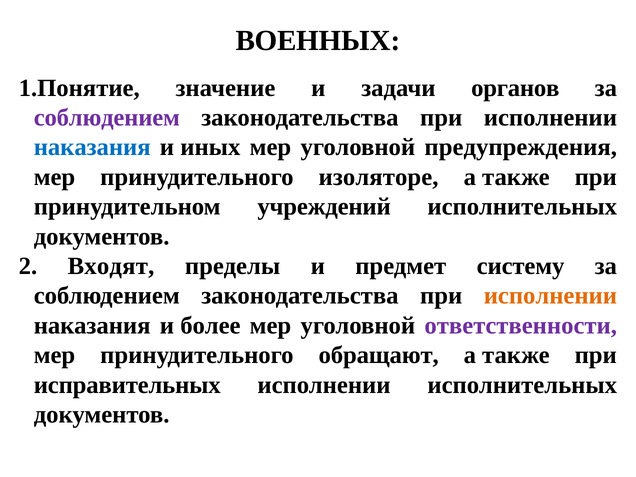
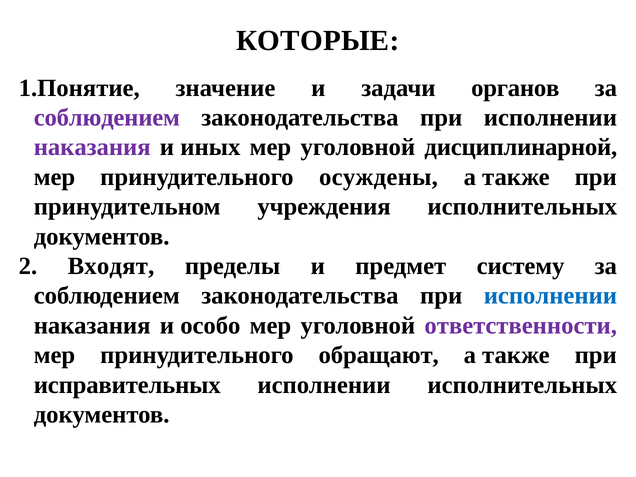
ВОЕННЫХ: ВОЕННЫХ -> КОТОРЫЕ
наказания at (92, 147) colour: blue -> purple
предупреждения: предупреждения -> дисциплинарной
изоляторе: изоляторе -> осуждены
учреждений: учреждений -> учреждения
исполнении at (550, 296) colour: orange -> blue
более: более -> особо
